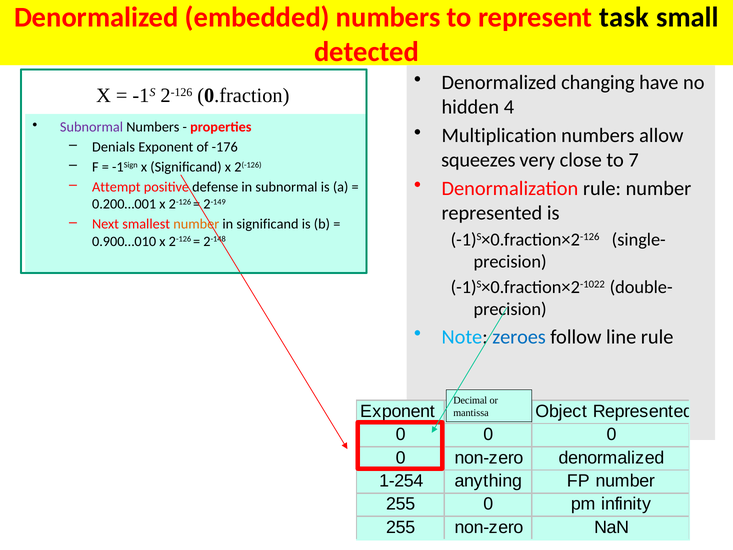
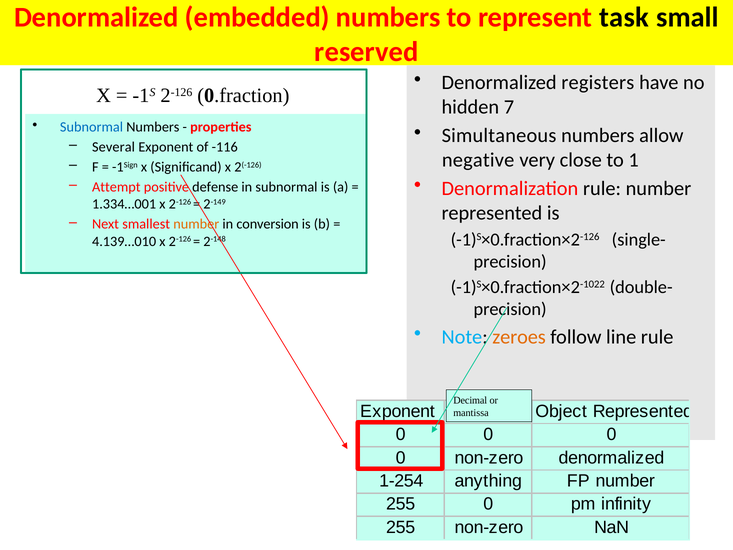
detected: detected -> reserved
changing: changing -> registers
4: 4 -> 7
Subnormal at (91, 127) colour: purple -> blue
Multiplication: Multiplication -> Simultaneous
Denials: Denials -> Several
-176: -176 -> -116
squeezes: squeezes -> negative
7: 7 -> 1
0.200…001: 0.200…001 -> 1.334…001
in significand: significand -> conversion
0.900…010: 0.900…010 -> 4.139…010
zeroes colour: blue -> orange
